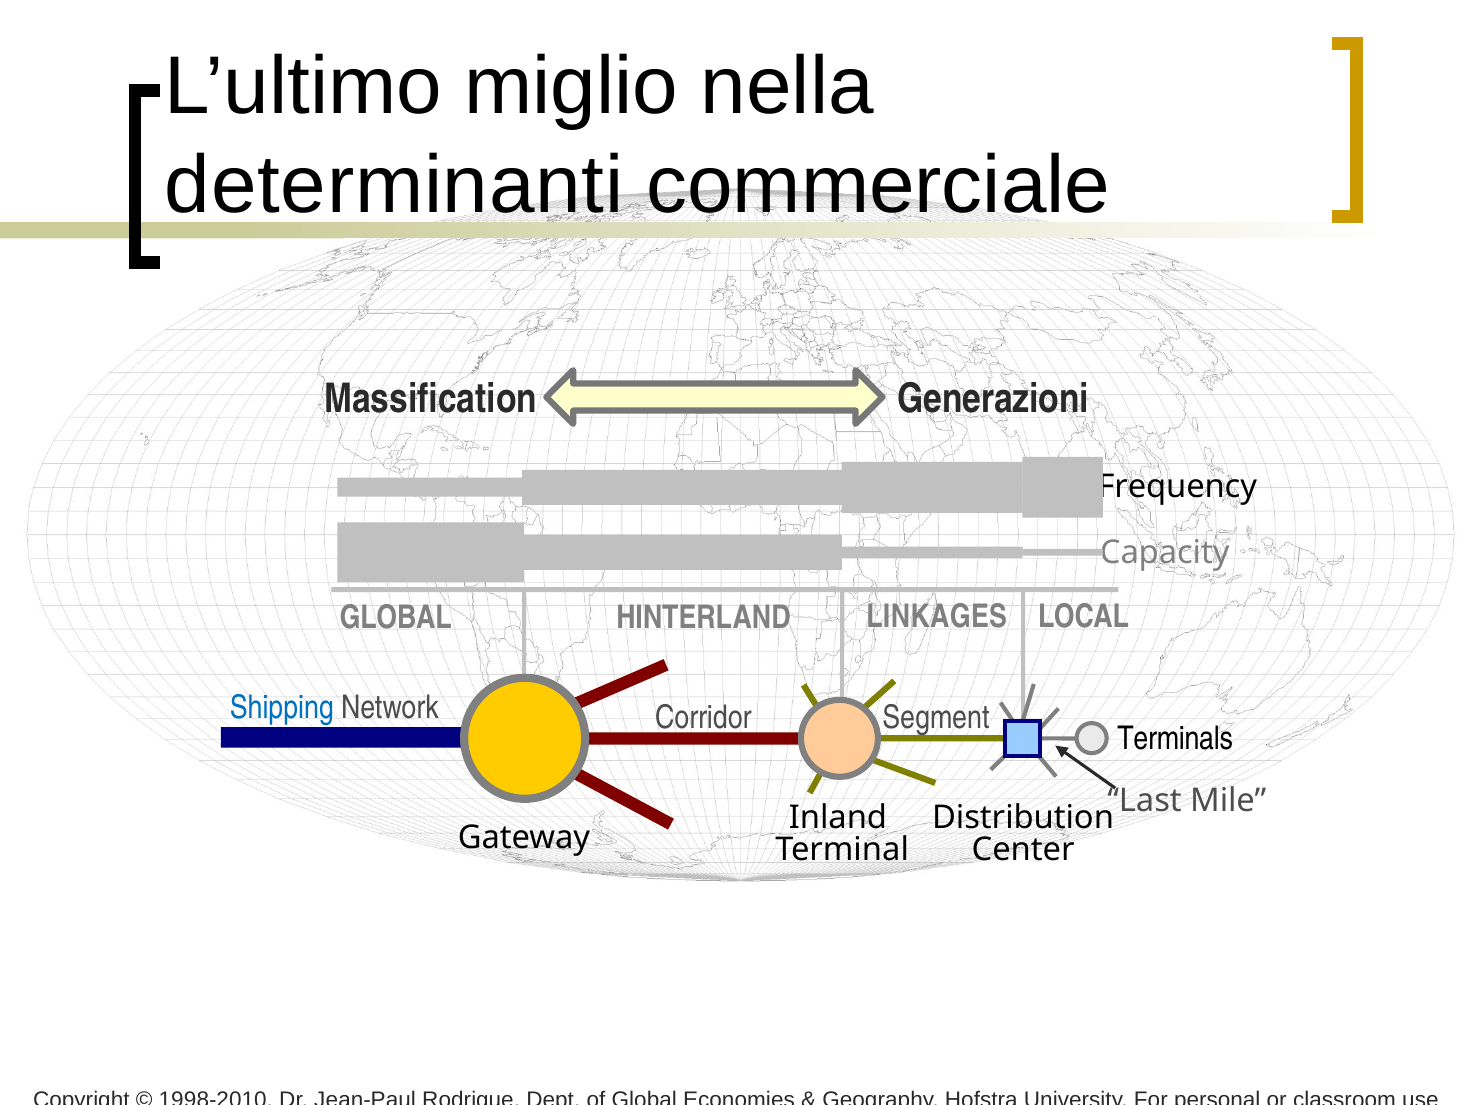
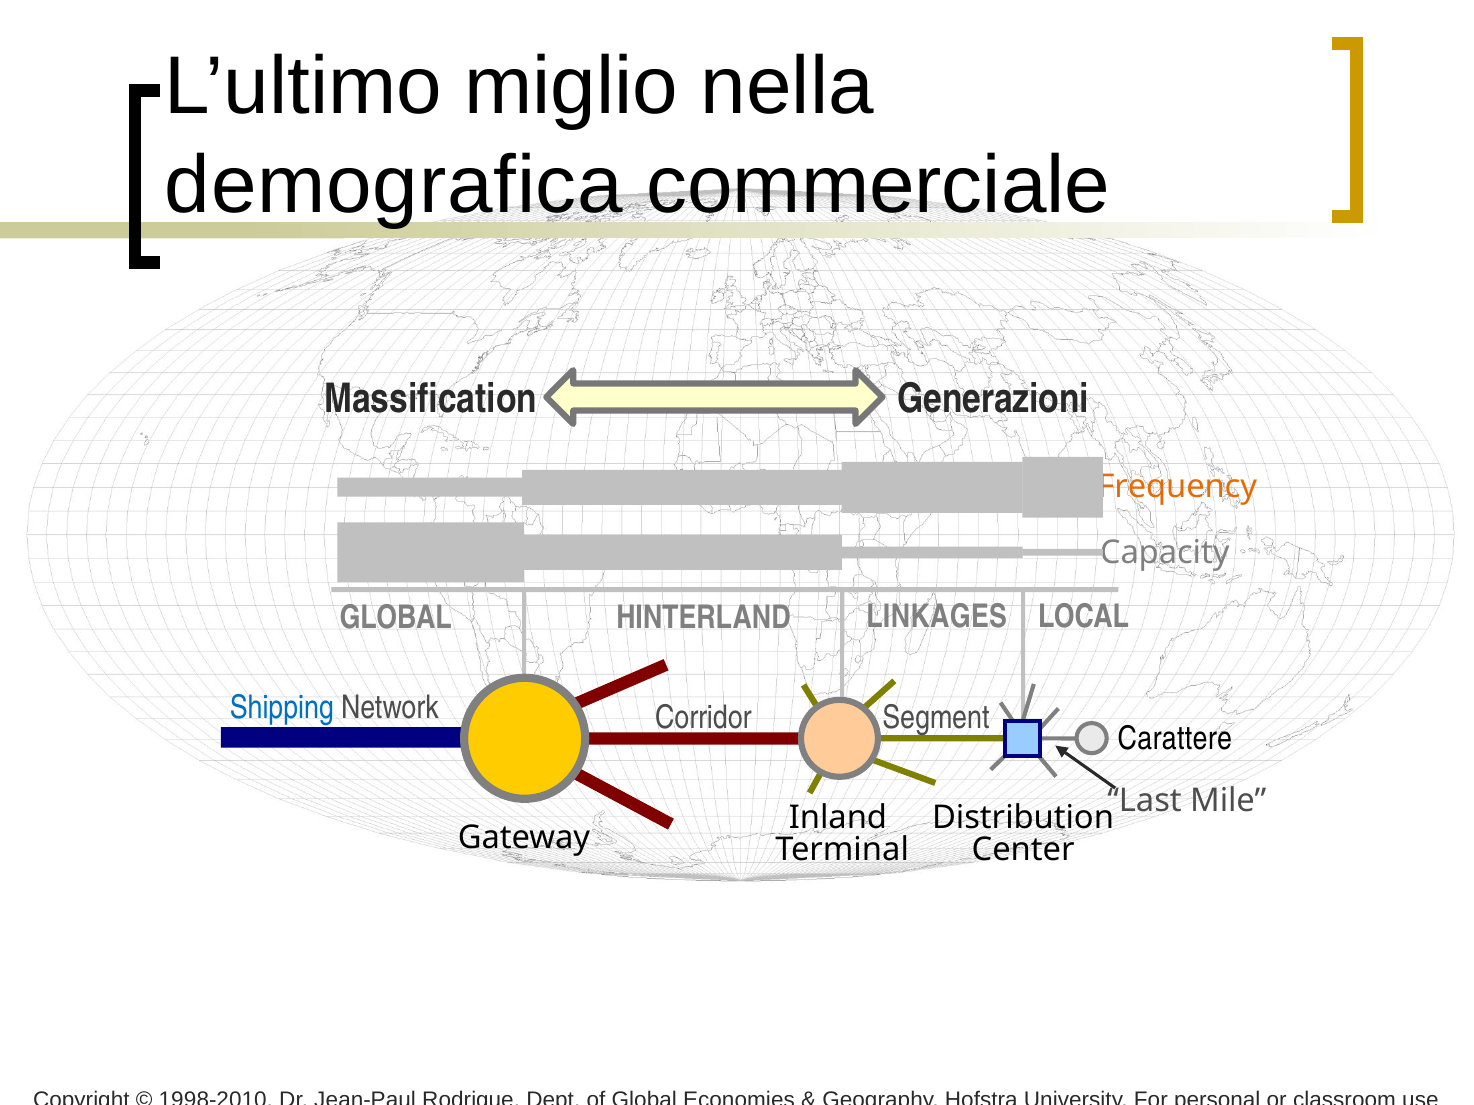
determinanti: determinanti -> demografica
Frequency colour: black -> orange
Terminals: Terminals -> Carattere
